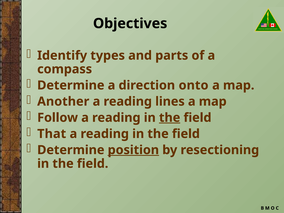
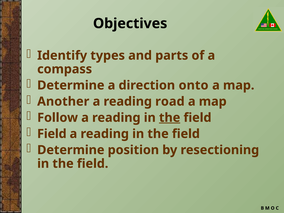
lines: lines -> road
That at (52, 134): That -> Field
position underline: present -> none
